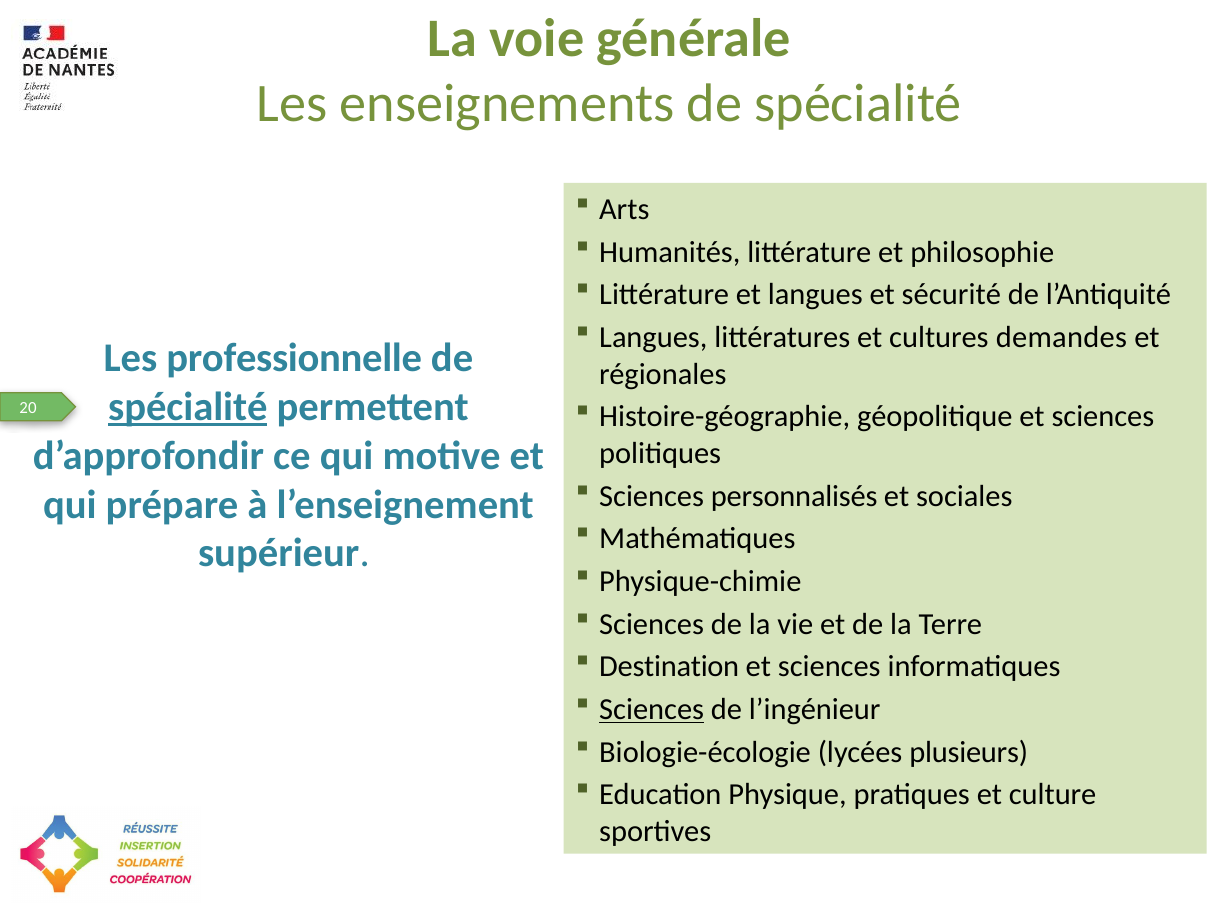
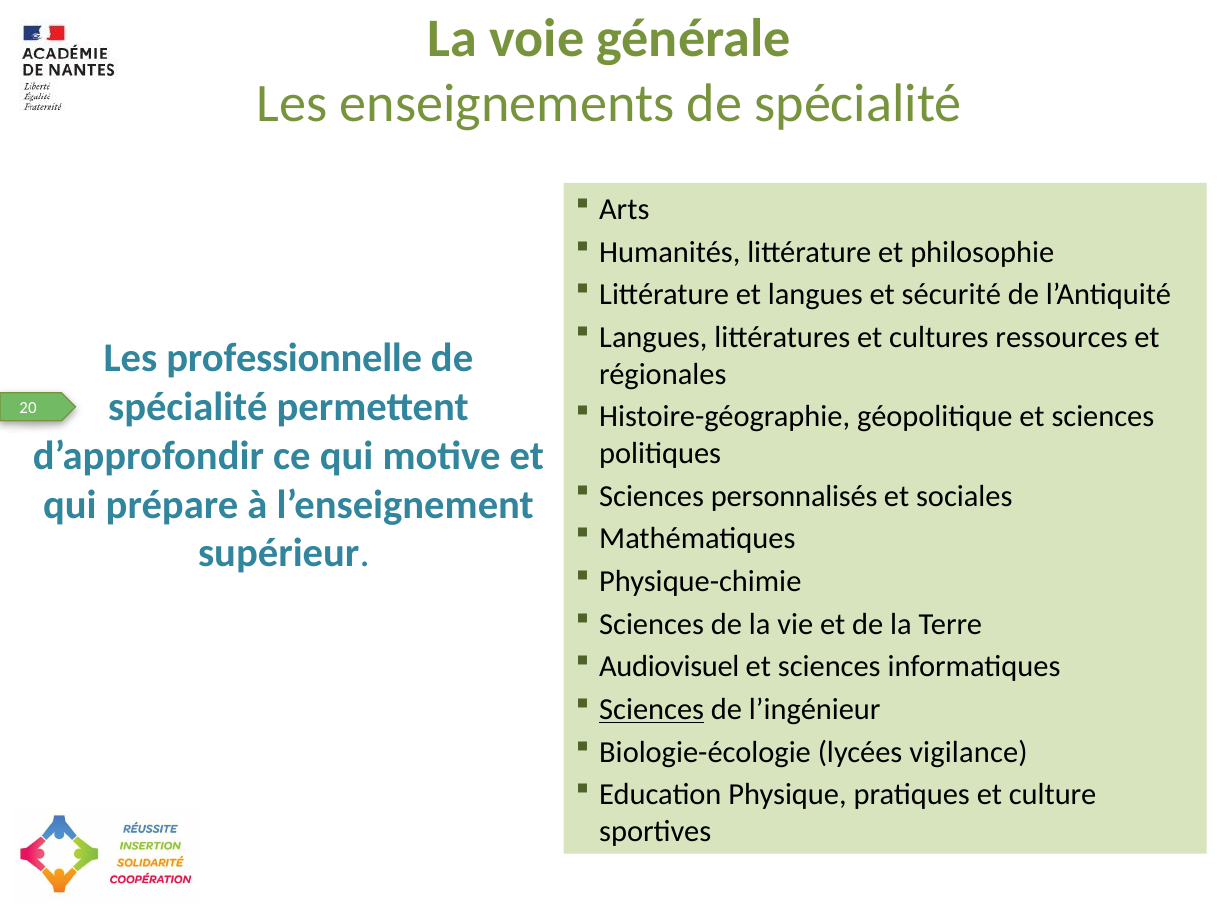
demandes: demandes -> ressources
spécialité at (188, 407) underline: present -> none
Destination: Destination -> Audiovisuel
plusieurs: plusieurs -> vigilance
